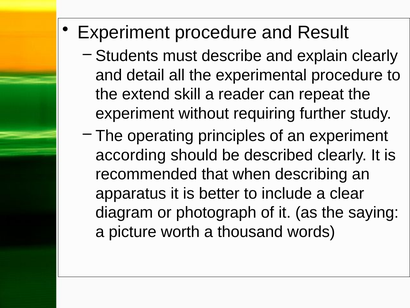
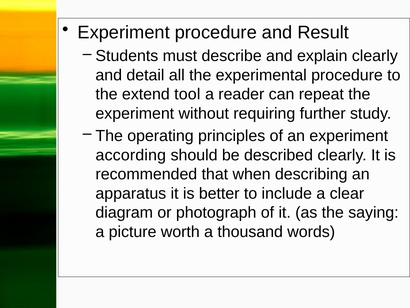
skill: skill -> tool
